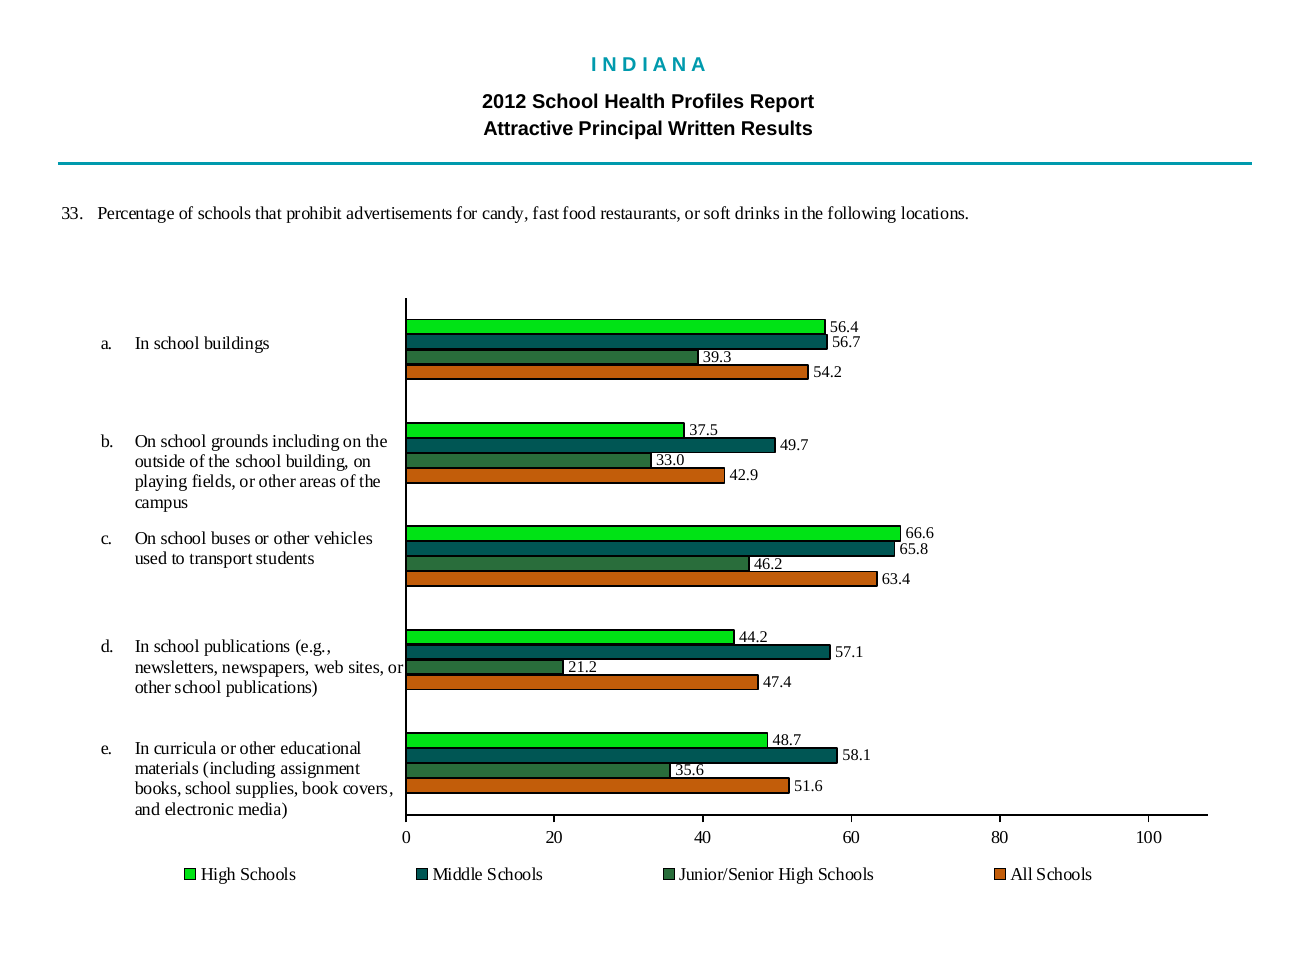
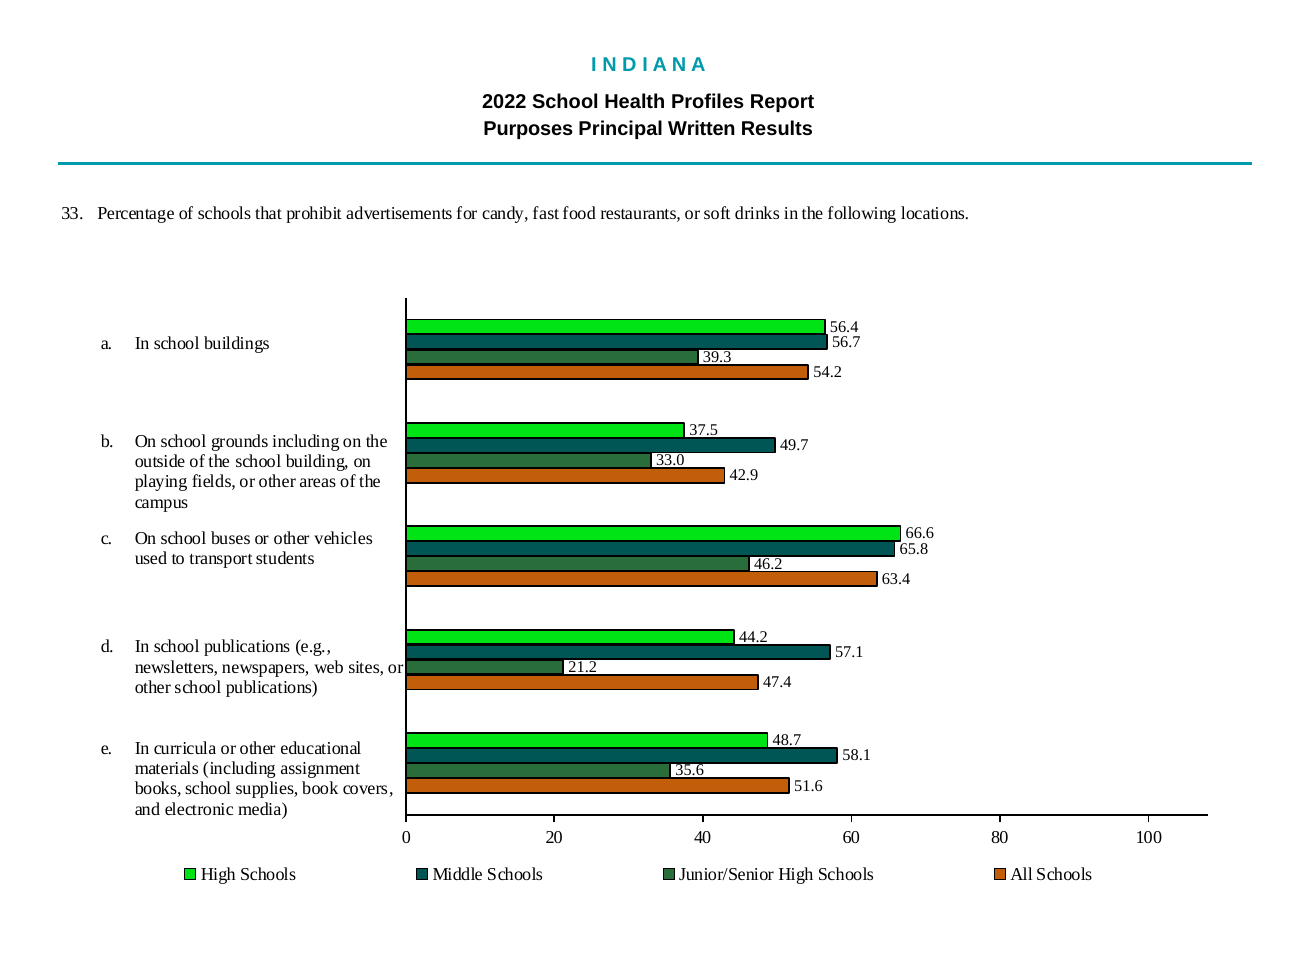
2012: 2012 -> 2022
Attractive: Attractive -> Purposes
